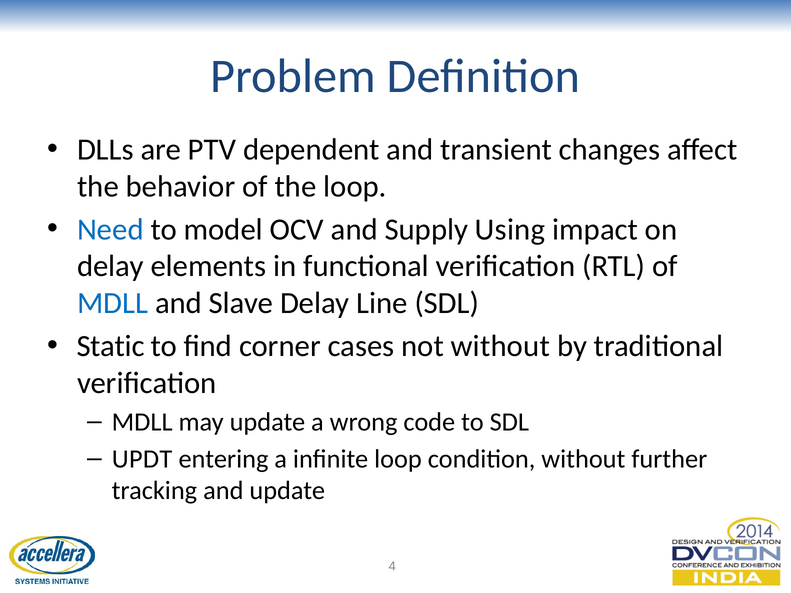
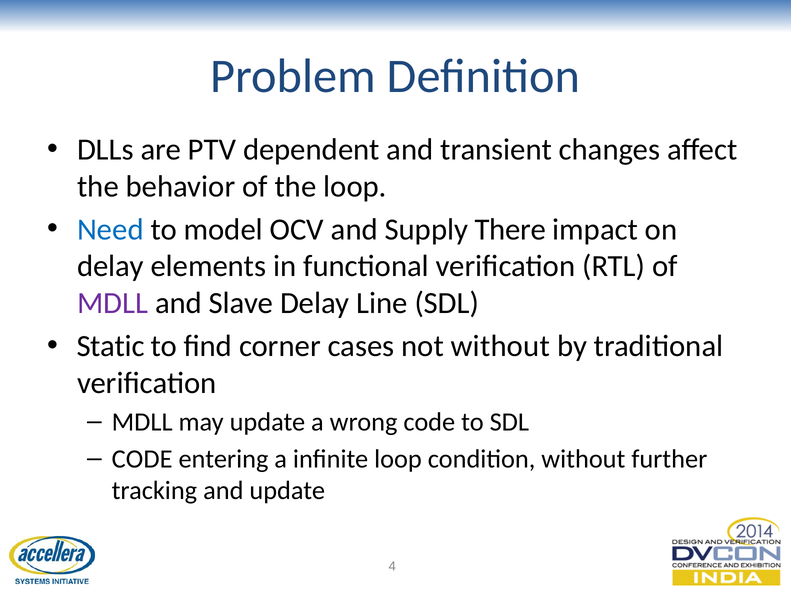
Using: Using -> There
MDLL at (113, 303) colour: blue -> purple
UPDT at (142, 459): UPDT -> CODE
